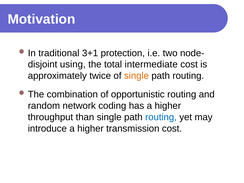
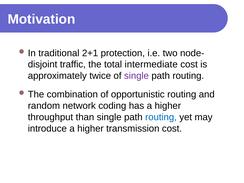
3+1: 3+1 -> 2+1
using: using -> traffic
single at (136, 76) colour: orange -> purple
